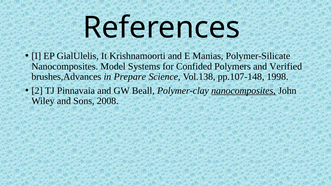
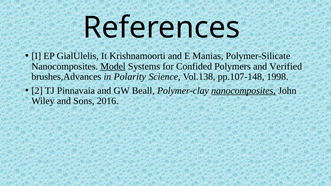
Model underline: none -> present
Prepare: Prepare -> Polarity
2008: 2008 -> 2016
